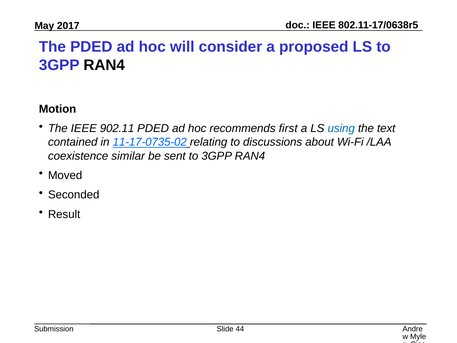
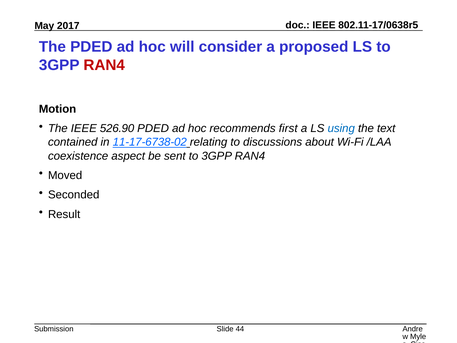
RAN4 at (104, 65) colour: black -> red
902.11: 902.11 -> 526.90
11-17-0735-02: 11-17-0735-02 -> 11-17-6738-02
similar: similar -> aspect
